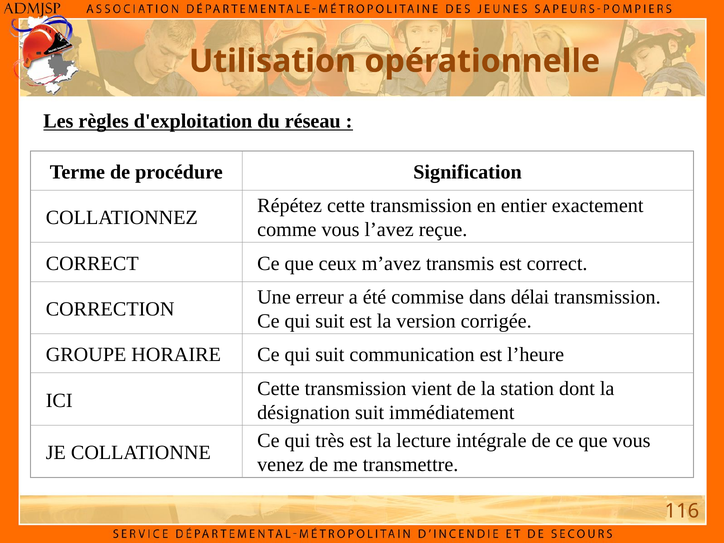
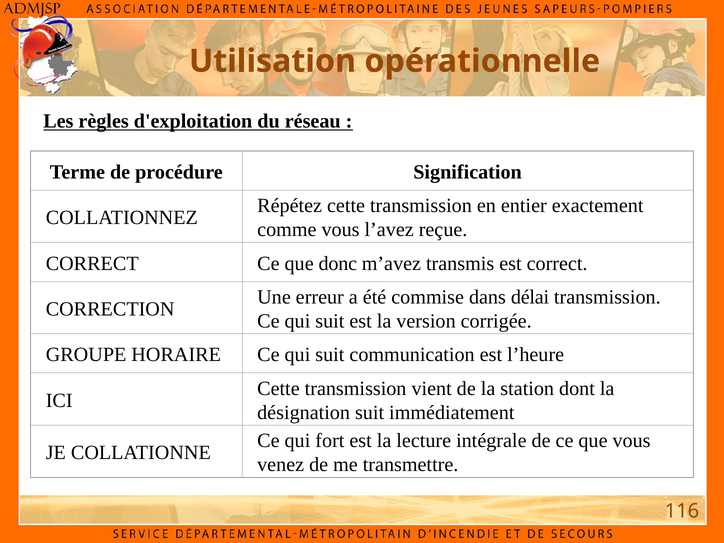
ceux: ceux -> donc
très: très -> fort
